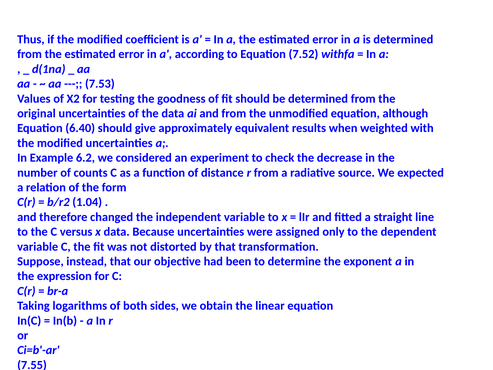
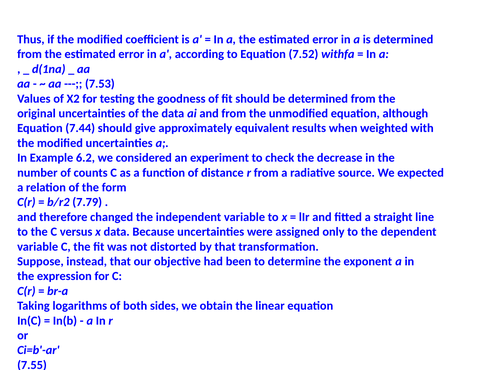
6.40: 6.40 -> 7.44
1.04: 1.04 -> 7.79
